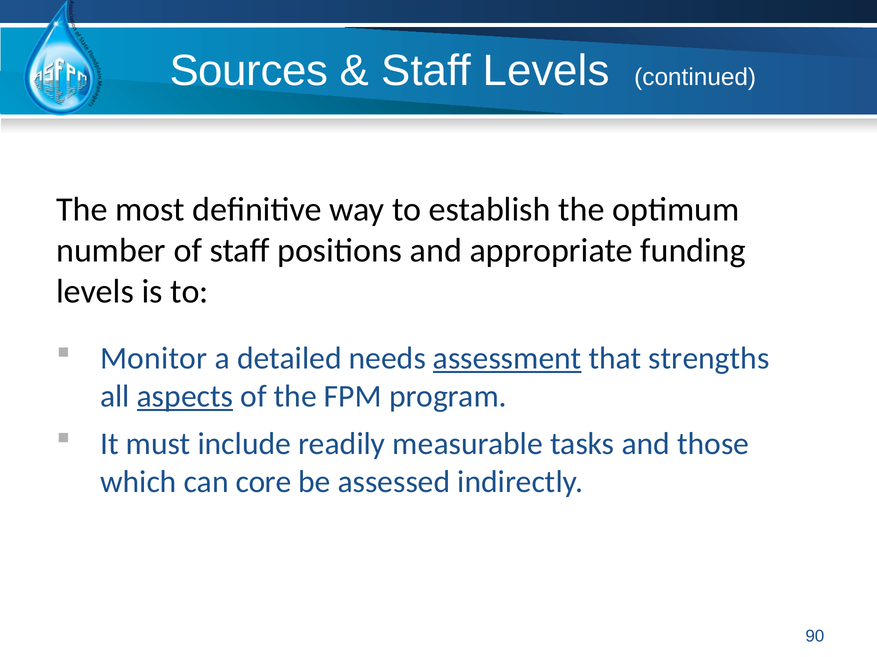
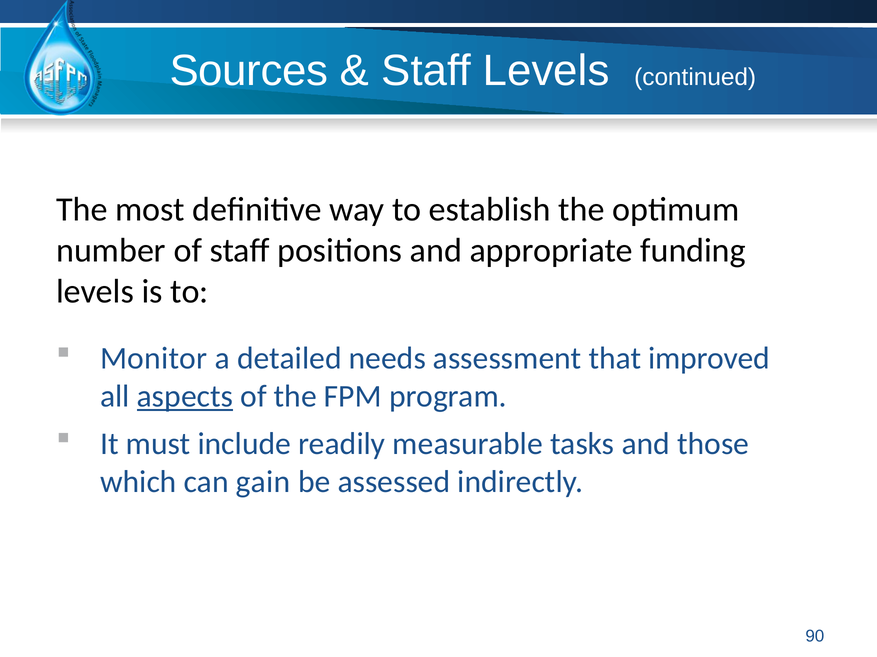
assessment underline: present -> none
strengths: strengths -> improved
core: core -> gain
